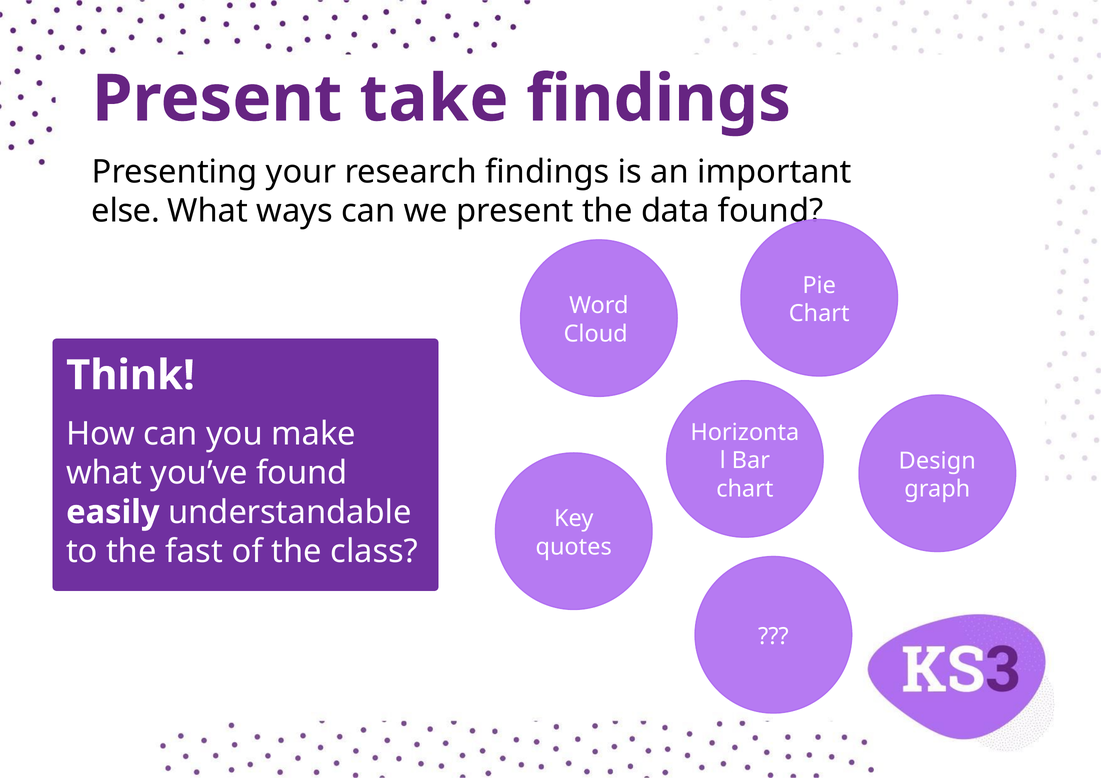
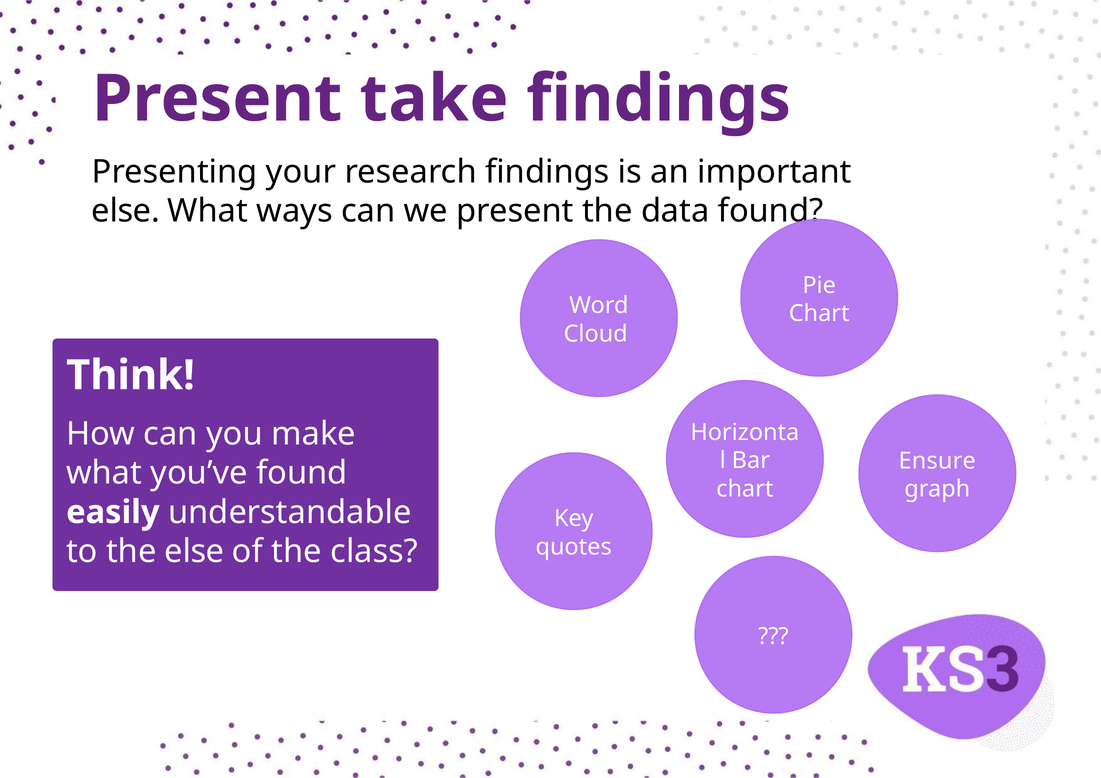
Design: Design -> Ensure
the fast: fast -> else
